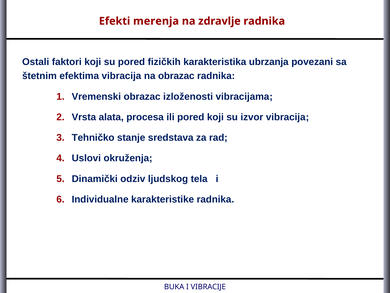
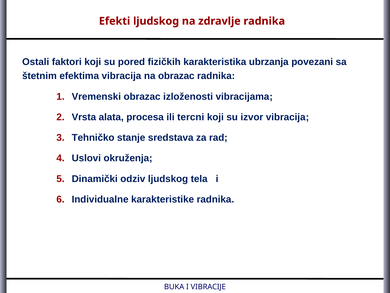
Efekti merenja: merenja -> ljudskog
ili pored: pored -> tercni
